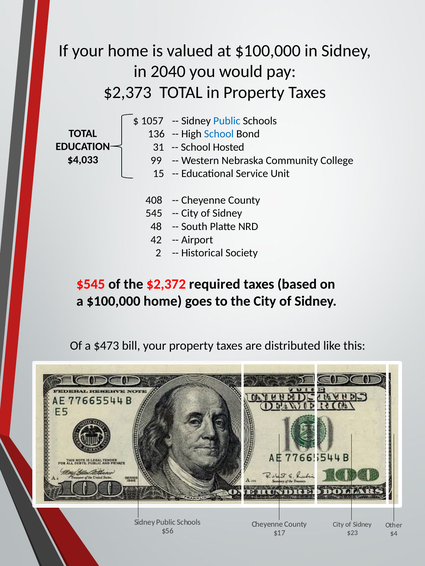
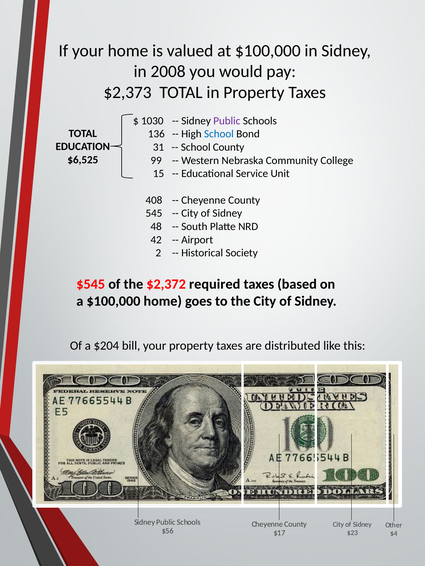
2040: 2040 -> 2008
1057: 1057 -> 1030
Public at (227, 121) colour: blue -> purple
School Hosted: Hosted -> County
$4,033: $4,033 -> $6,525
$473: $473 -> $204
